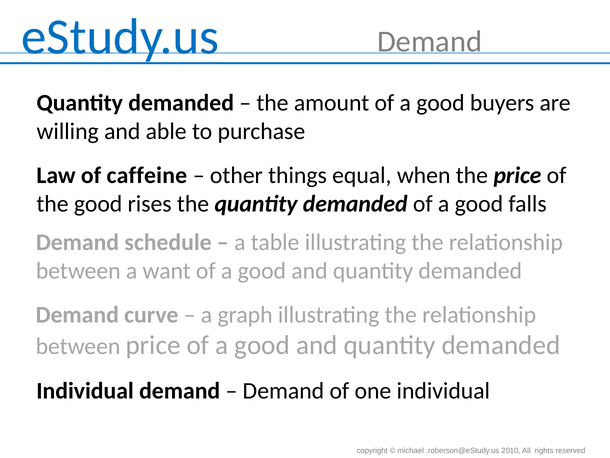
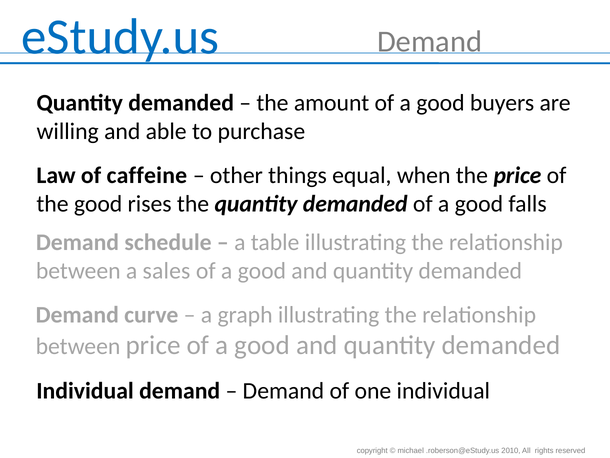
want: want -> sales
